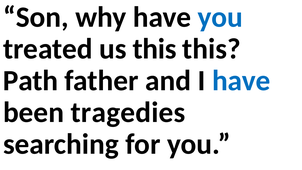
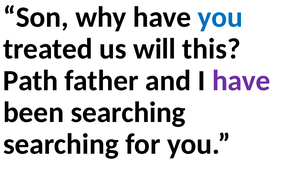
us this: this -> will
have at (241, 81) colour: blue -> purple
been tragedies: tragedies -> searching
